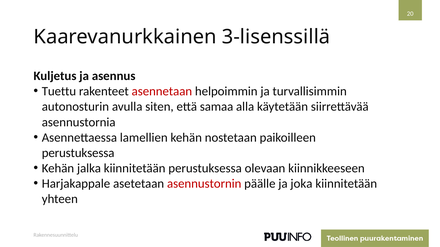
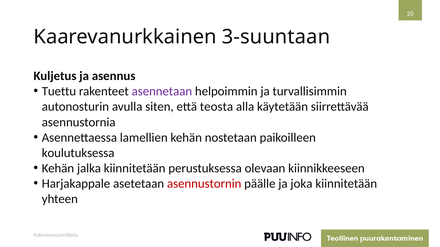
3-lisenssillä: 3-lisenssillä -> 3-suuntaan
asennetaan colour: red -> purple
samaa: samaa -> teosta
perustuksessa at (78, 153): perustuksessa -> koulutuksessa
